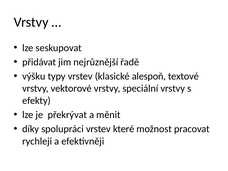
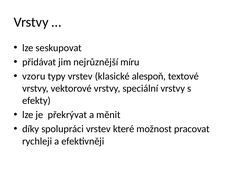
řadě: řadě -> míru
výšku: výšku -> vzoru
